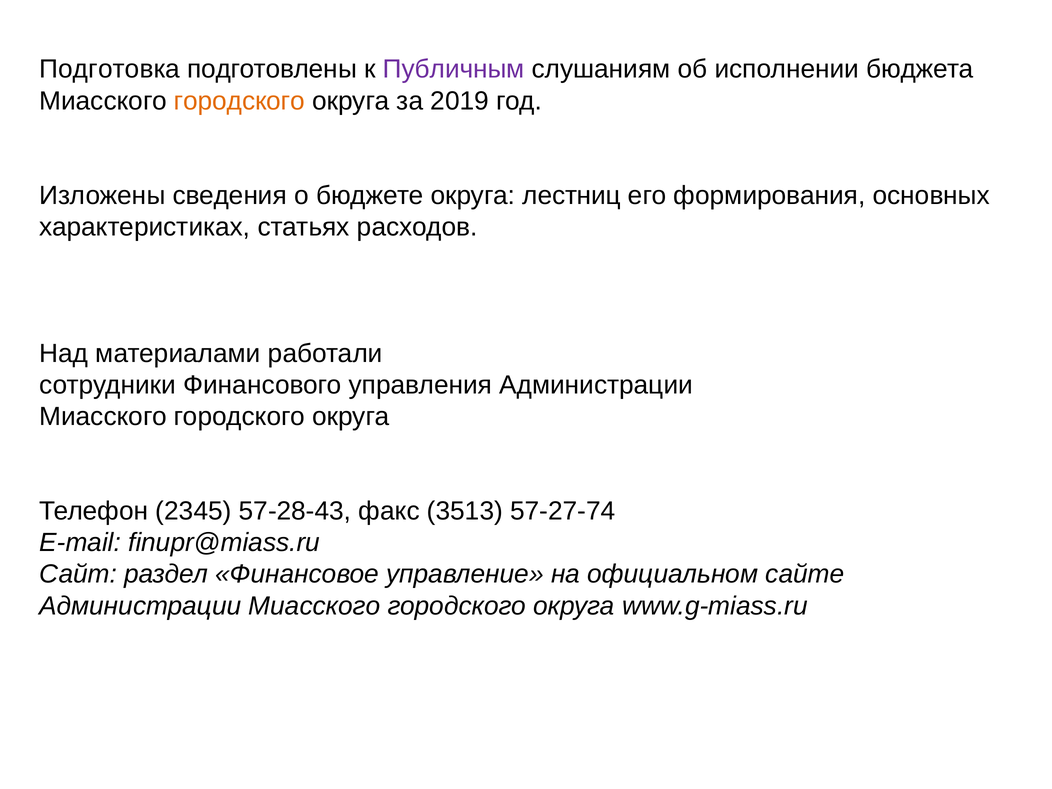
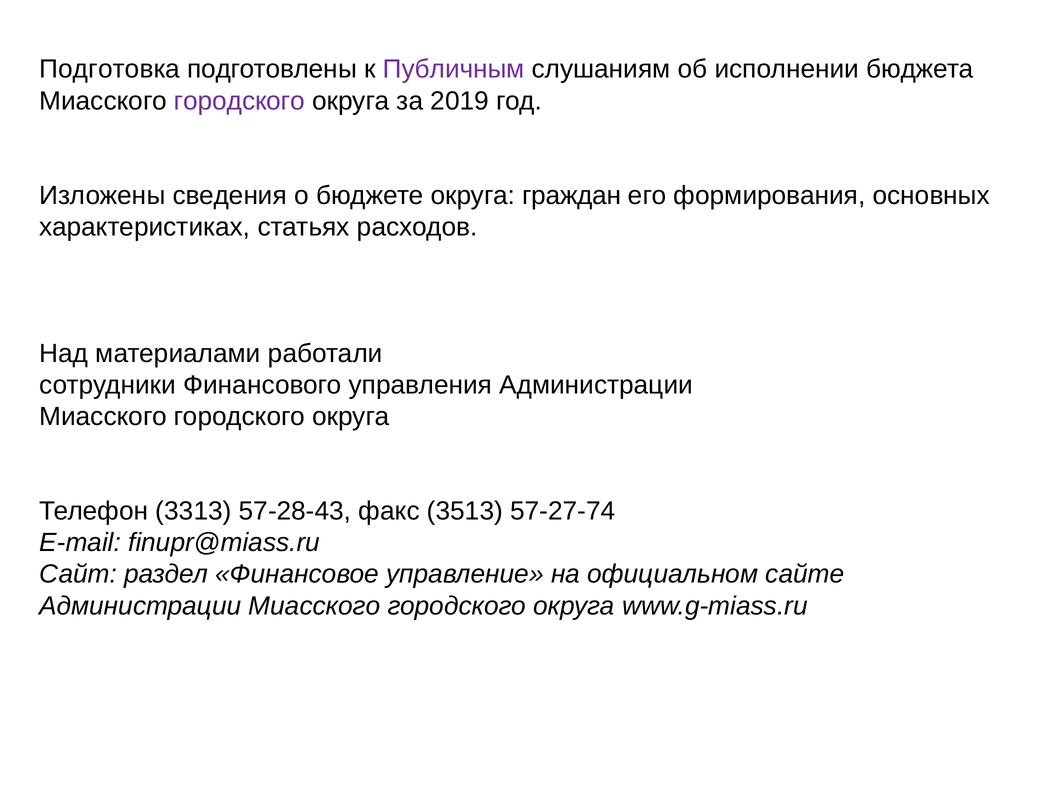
городского at (239, 101) colour: orange -> purple
лестниц: лестниц -> граждан
2345: 2345 -> 3313
